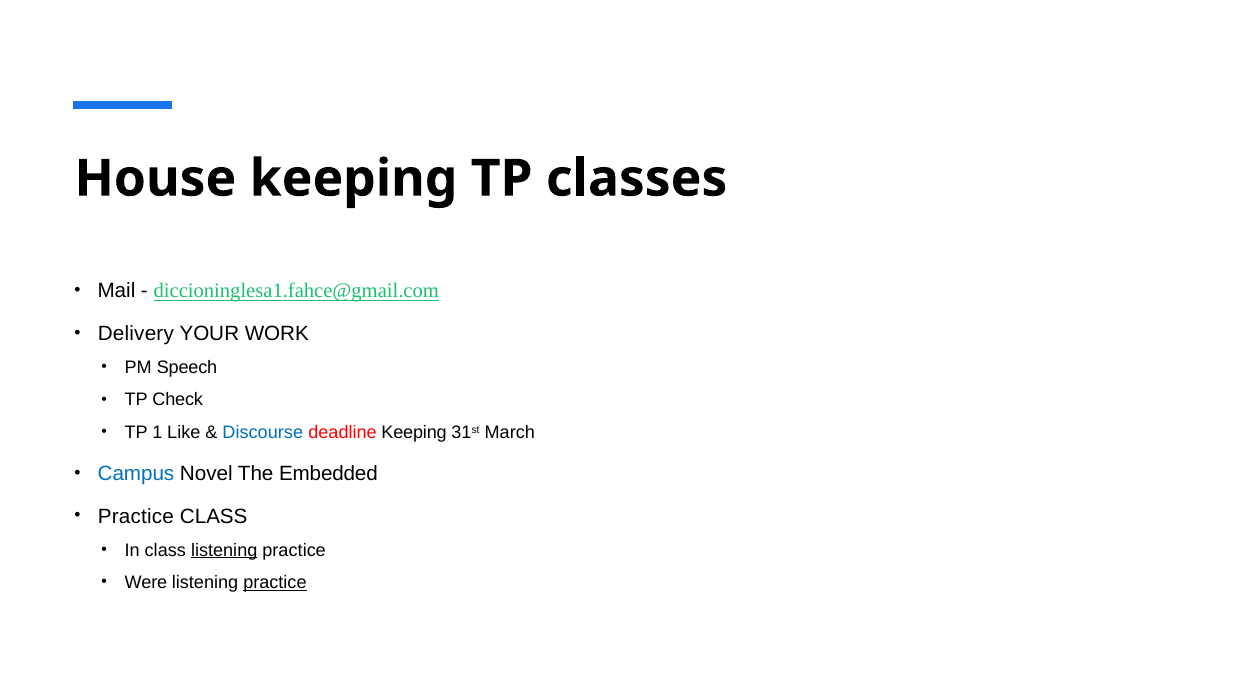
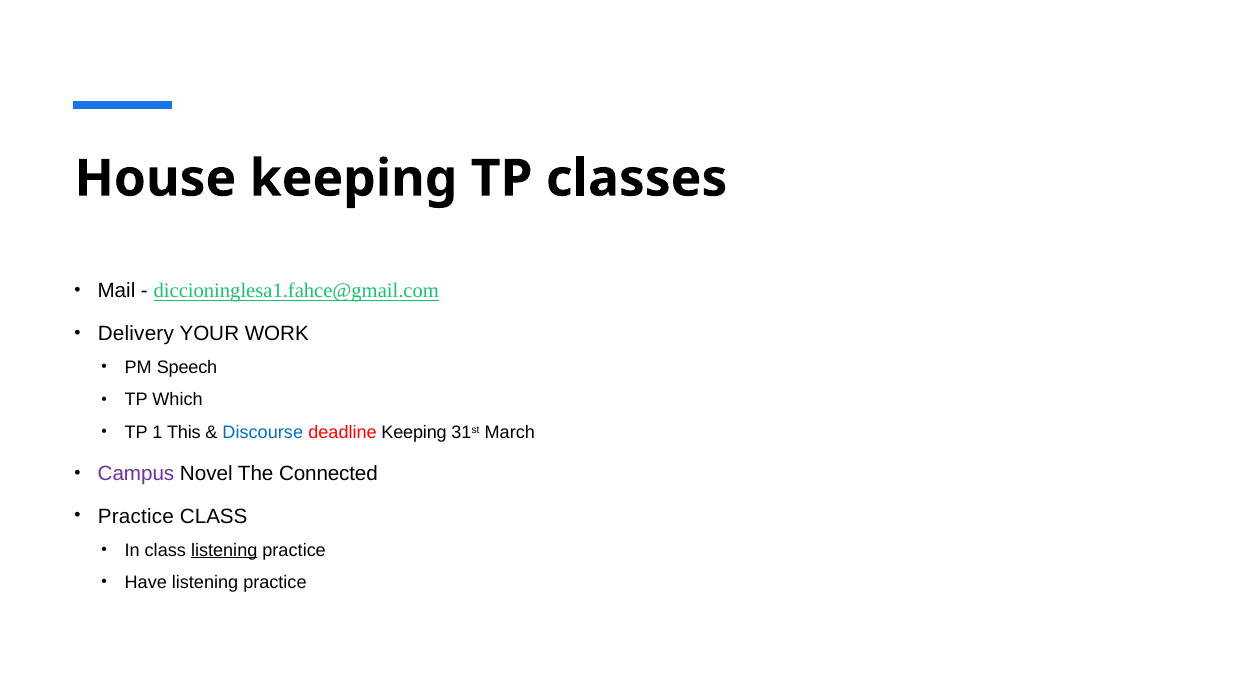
Check: Check -> Which
Like: Like -> This
Campus colour: blue -> purple
Embedded: Embedded -> Connected
Were: Were -> Have
practice at (275, 583) underline: present -> none
